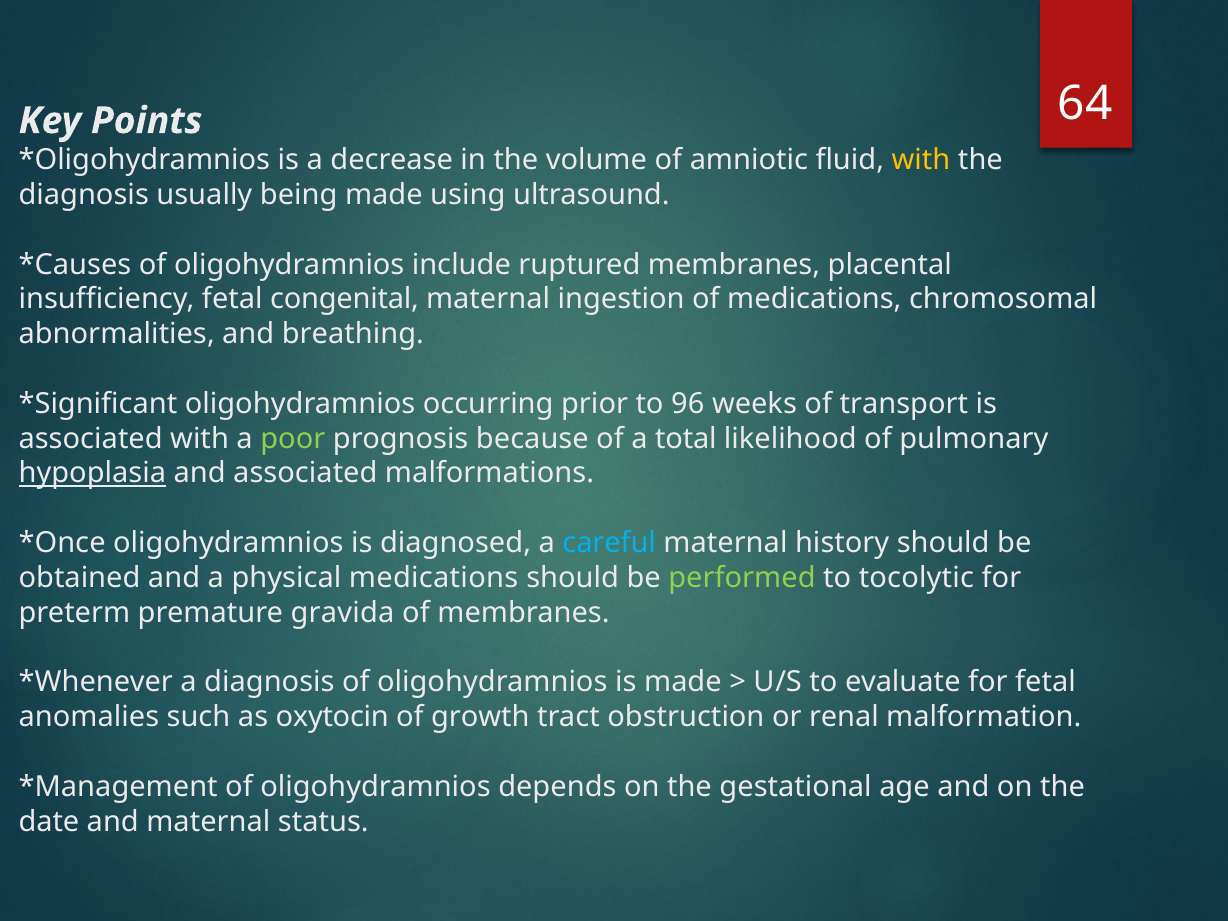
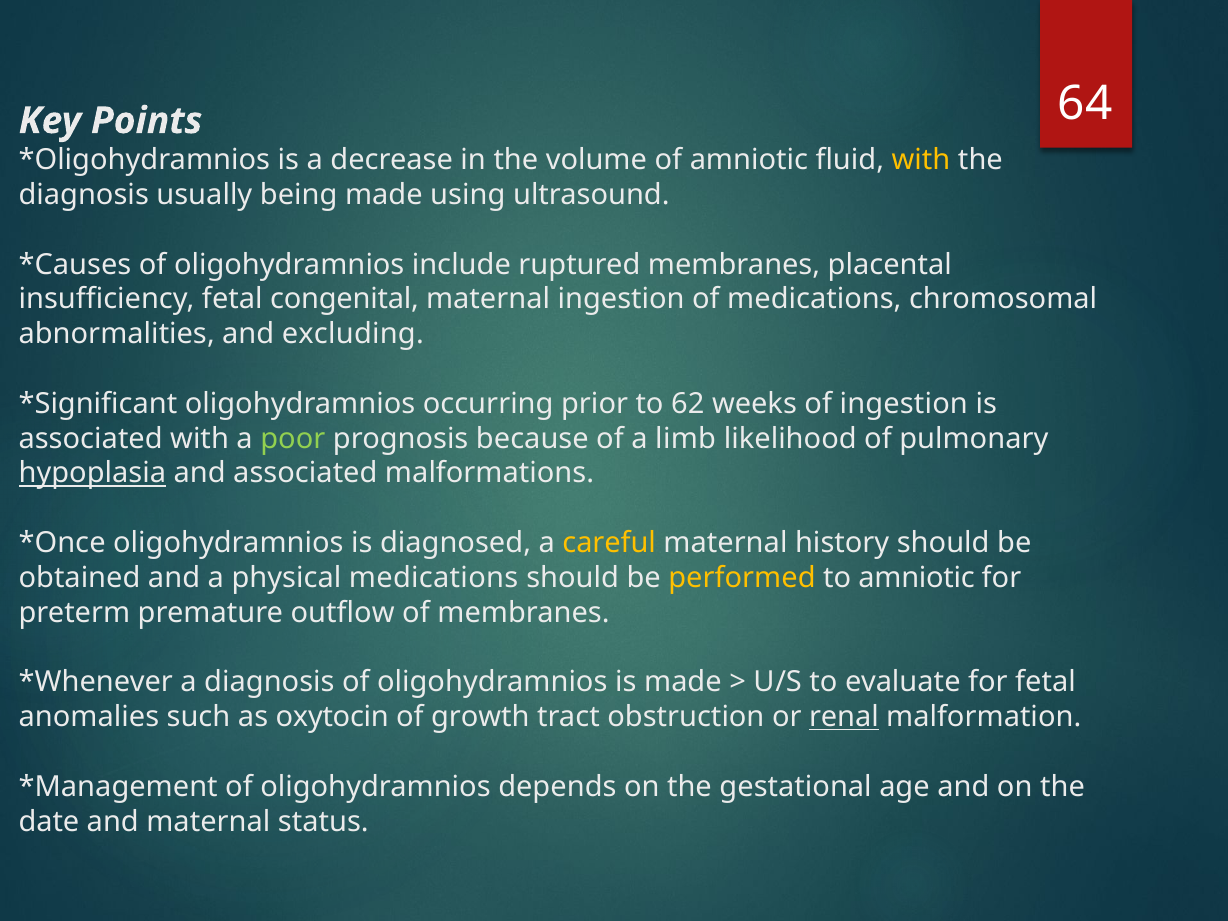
breathing: breathing -> excluding
96: 96 -> 62
of transport: transport -> ingestion
total: total -> limb
careful colour: light blue -> yellow
performed colour: light green -> yellow
to tocolytic: tocolytic -> amniotic
gravida: gravida -> outflow
renal underline: none -> present
